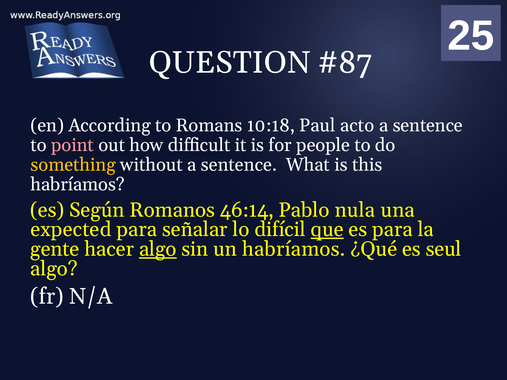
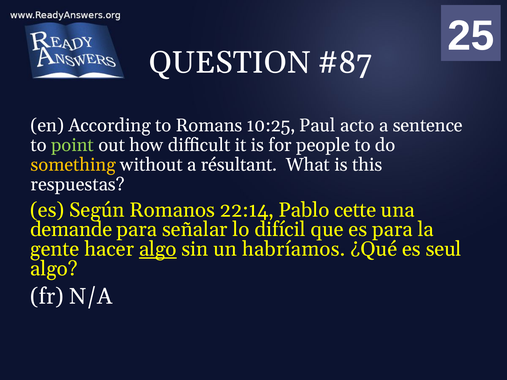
10:18: 10:18 -> 10:25
point colour: pink -> light green
without a sentence: sentence -> résultant
habríamos at (78, 185): habríamos -> respuestas
46:14: 46:14 -> 22:14
nula: nula -> cette
expected: expected -> demande
que underline: present -> none
